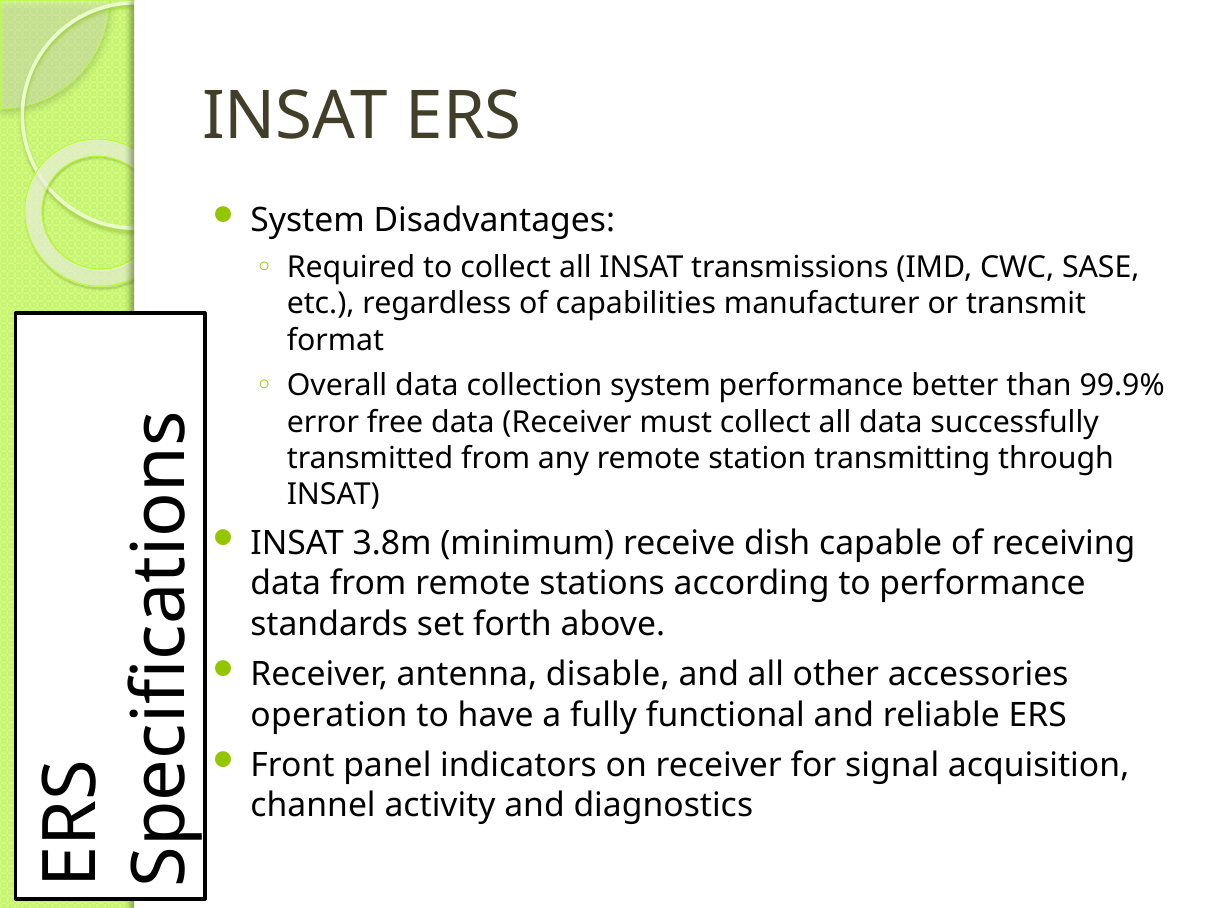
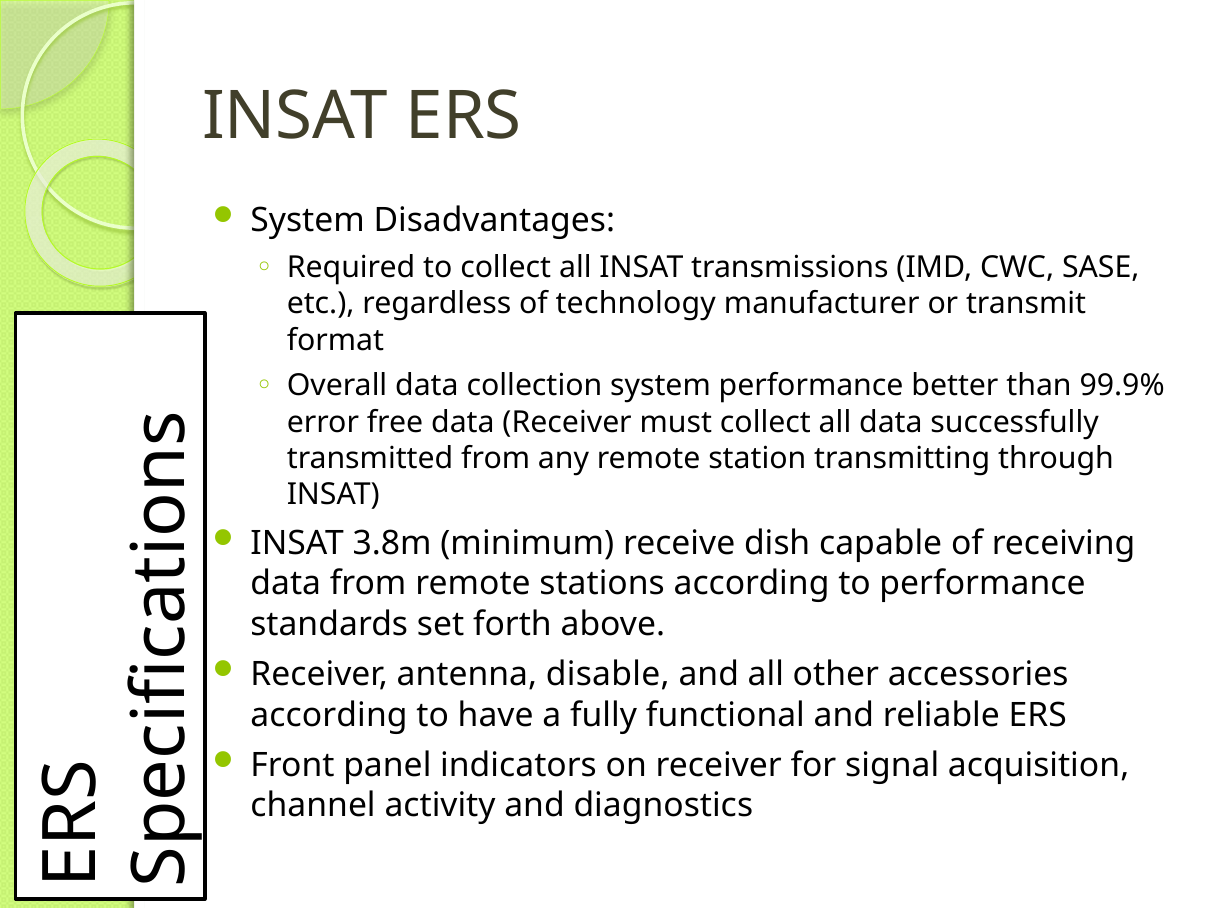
capabilities: capabilities -> technology
operation at (329, 715): operation -> according
